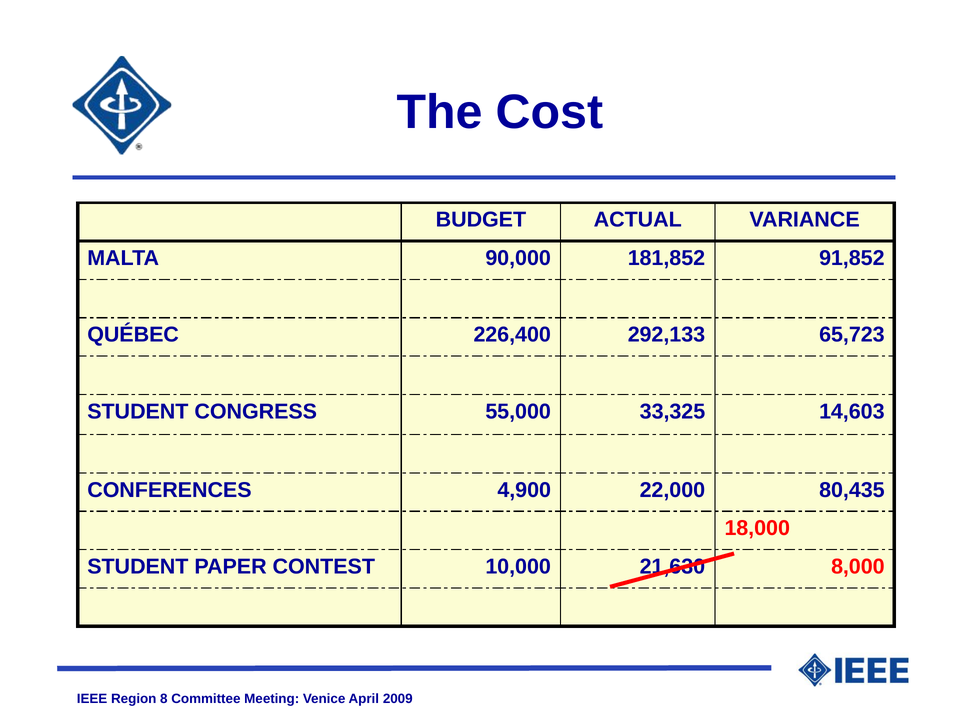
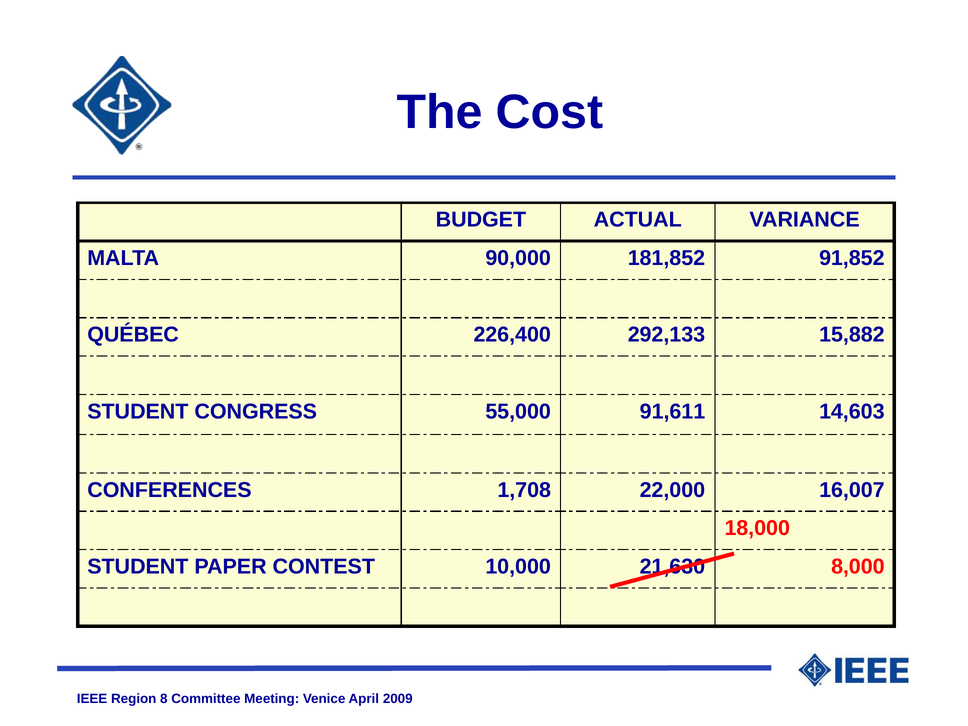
65,723: 65,723 -> 15,882
33,325: 33,325 -> 91,611
4,900: 4,900 -> 1,708
80,435: 80,435 -> 16,007
